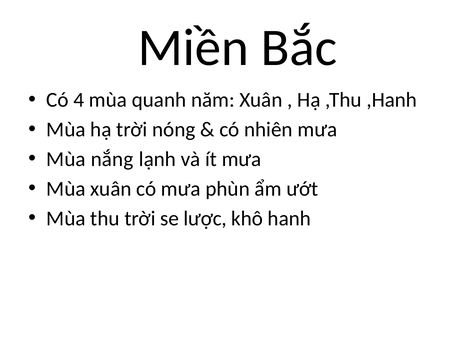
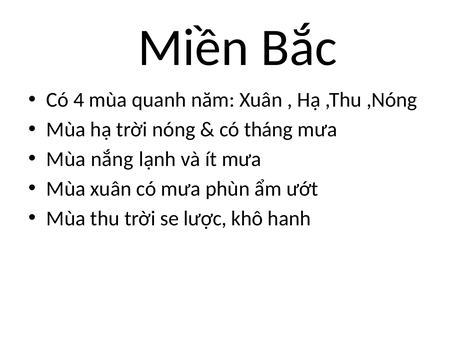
,Hanh: ,Hanh -> ,Nóng
nhiên: nhiên -> tháng
